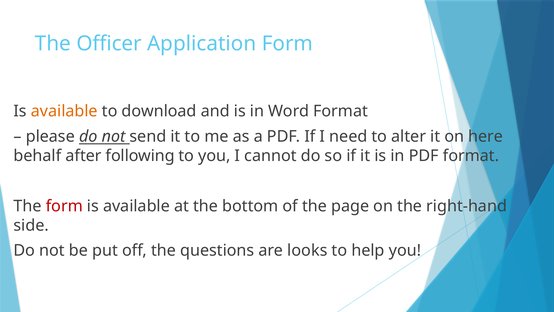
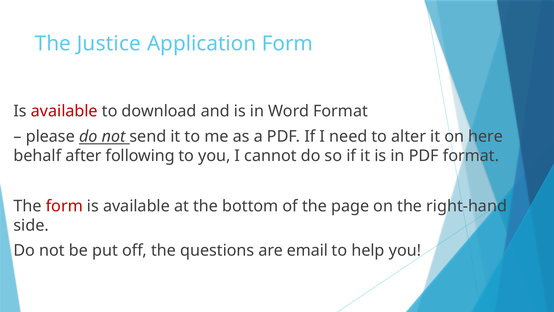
Officer: Officer -> Justice
available at (64, 111) colour: orange -> red
looks: looks -> email
